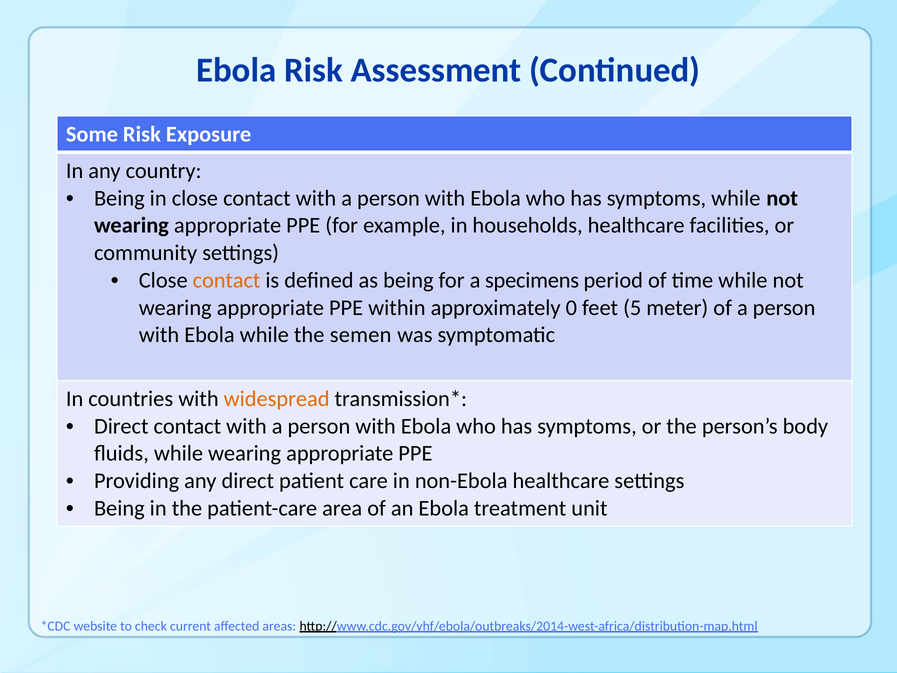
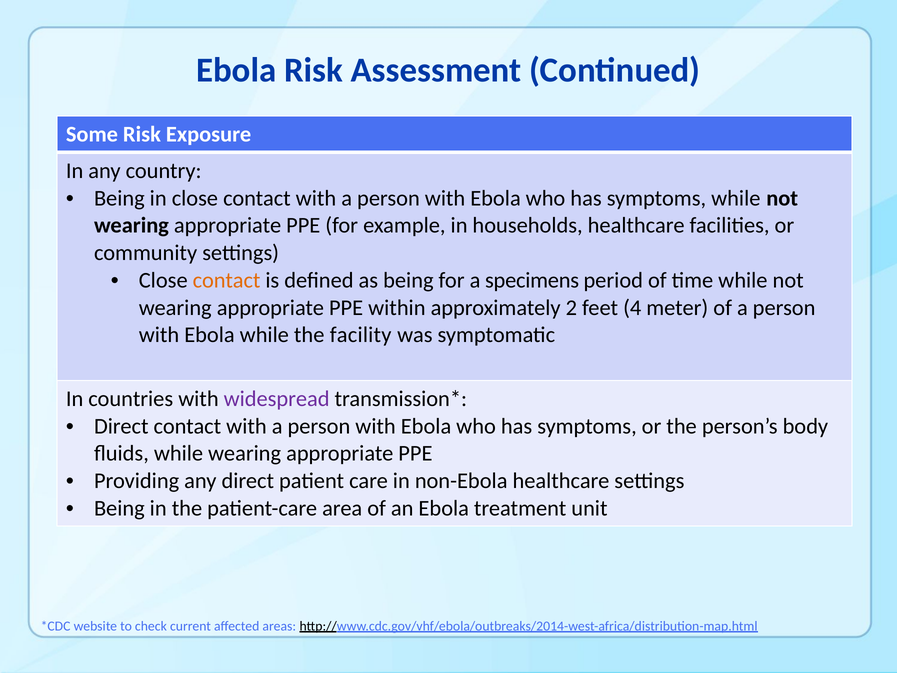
0: 0 -> 2
5: 5 -> 4
semen: semen -> facility
widespread colour: orange -> purple
